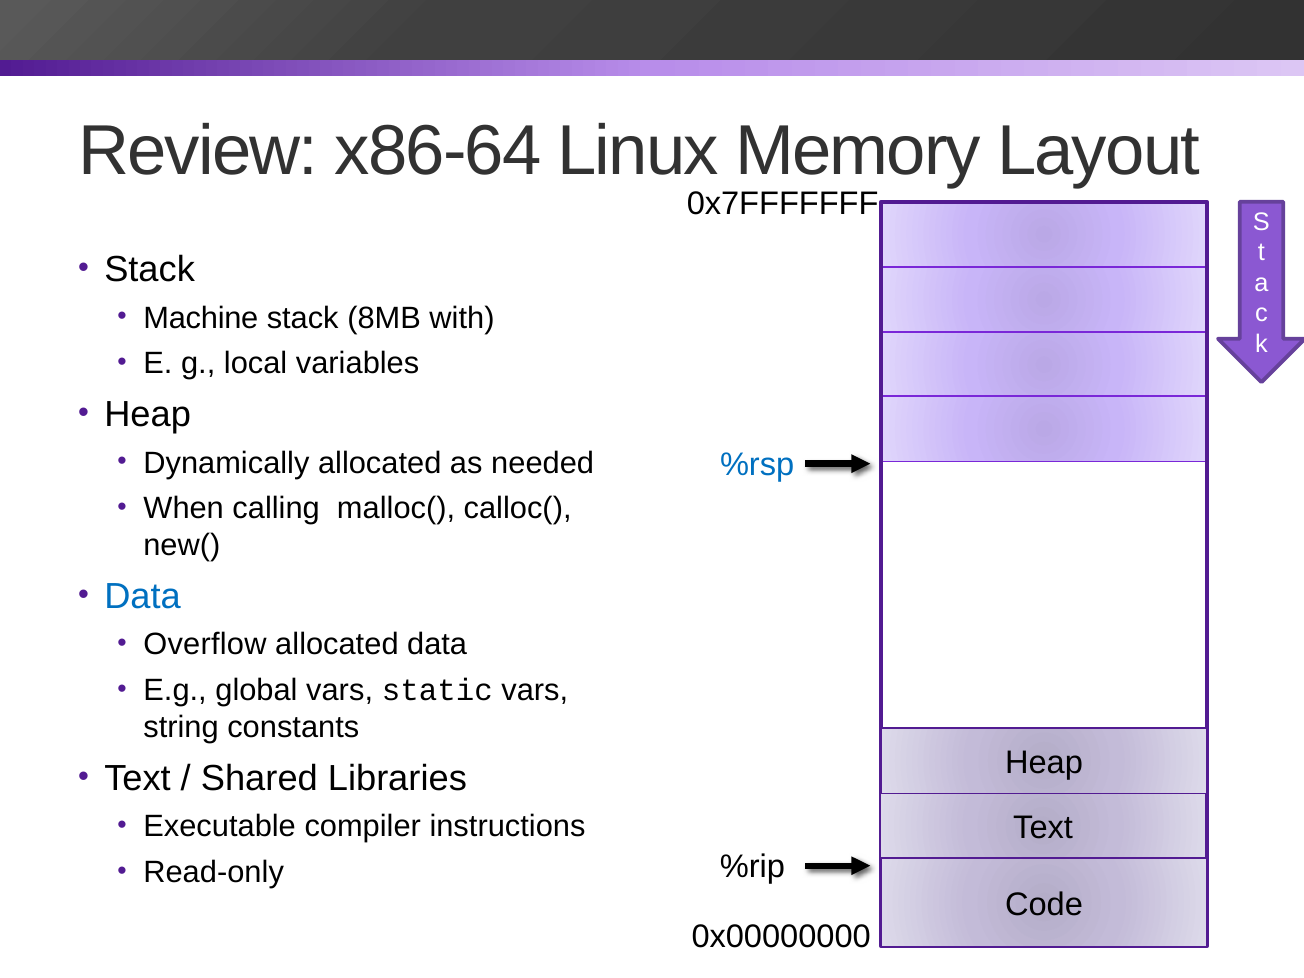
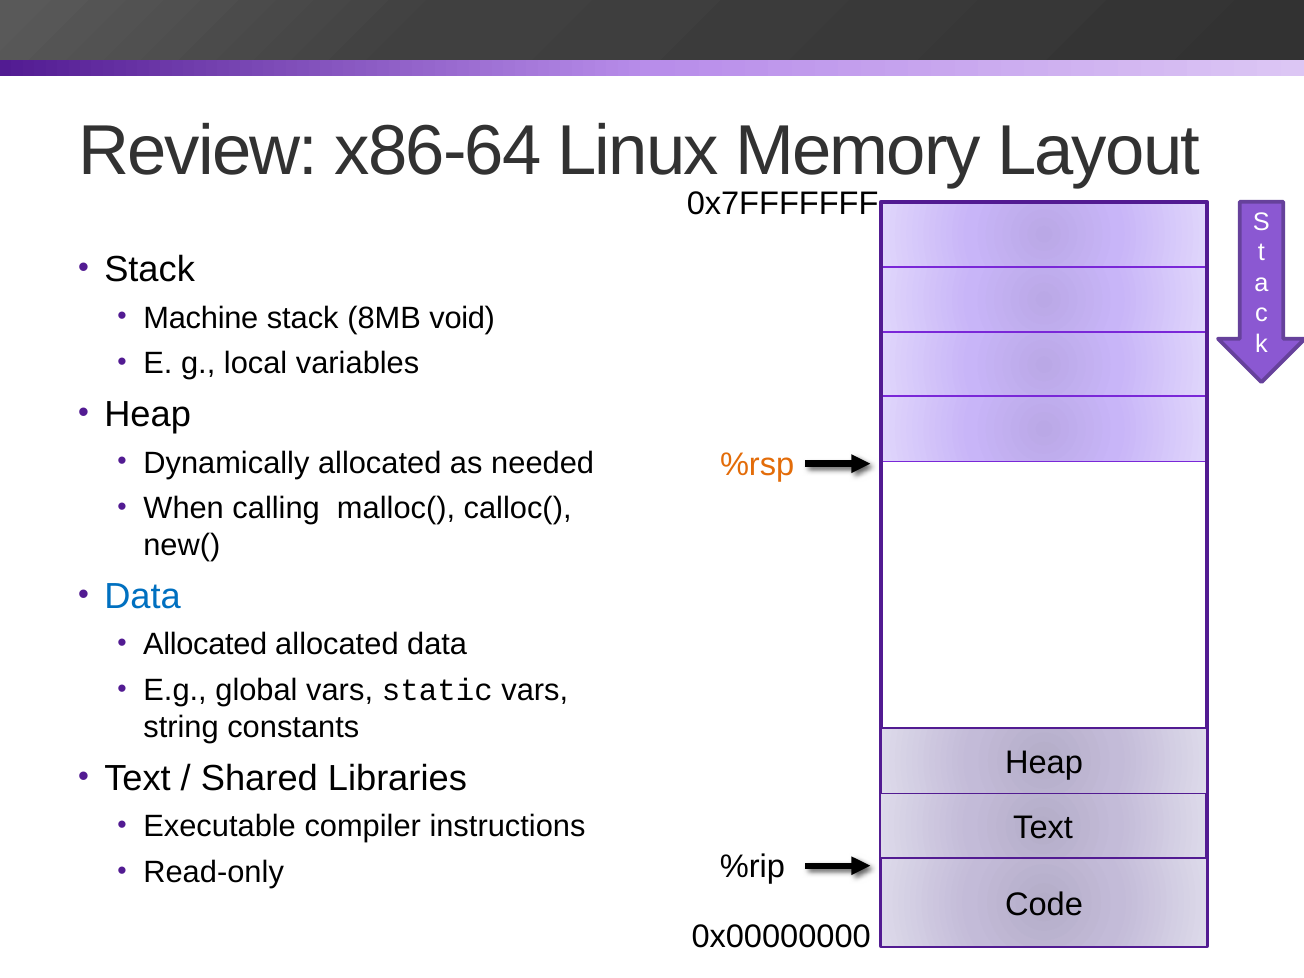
with: with -> void
%rsp colour: blue -> orange
Overflow at (205, 645): Overflow -> Allocated
